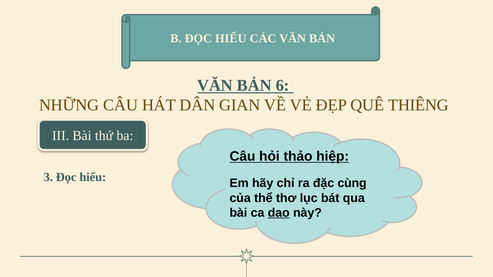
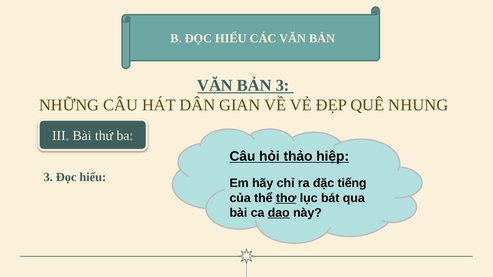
BẢN 6: 6 -> 3
THIÊNG: THIÊNG -> NHUNG
cùng: cùng -> tiếng
thơ underline: none -> present
